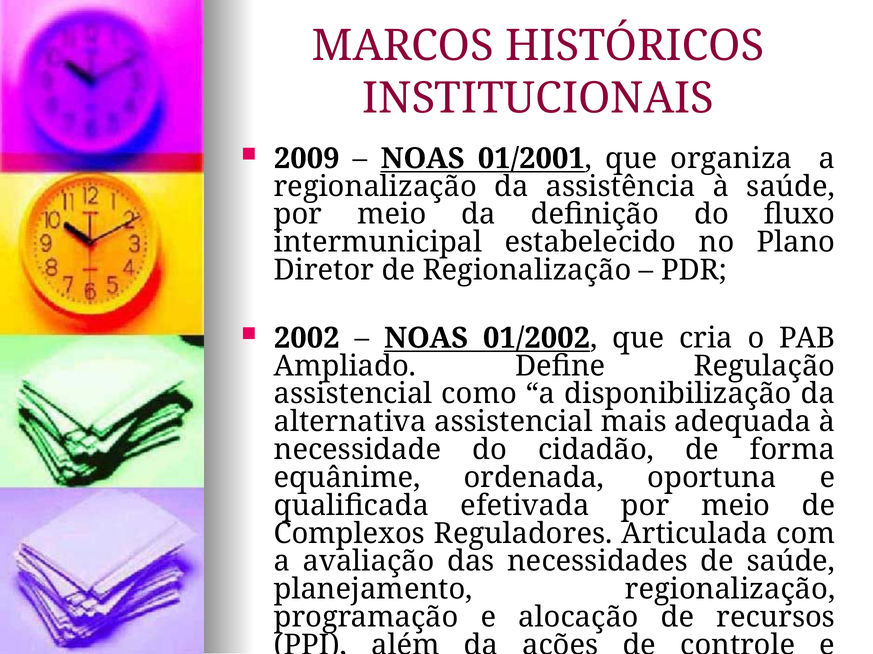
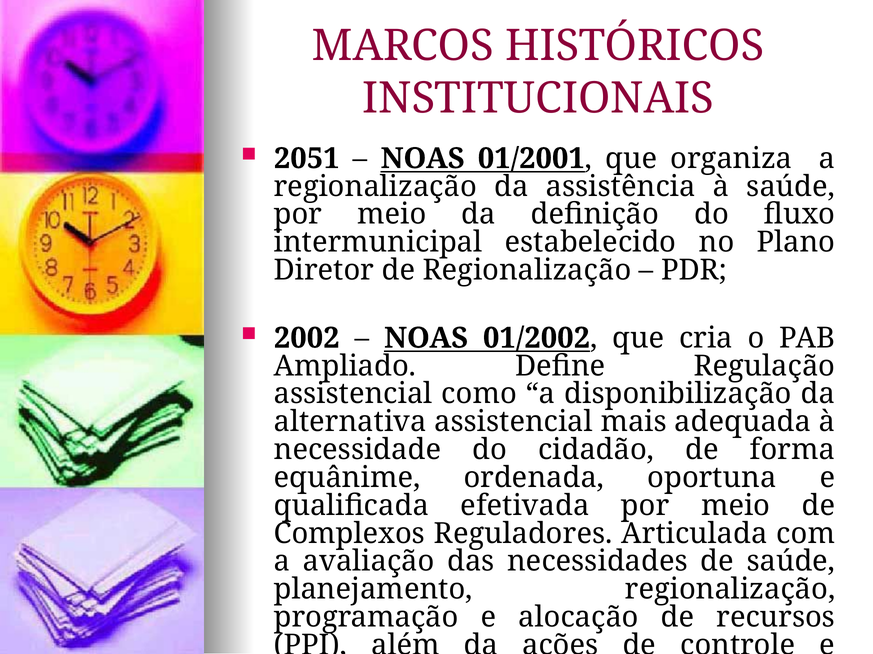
2009: 2009 -> 2051
